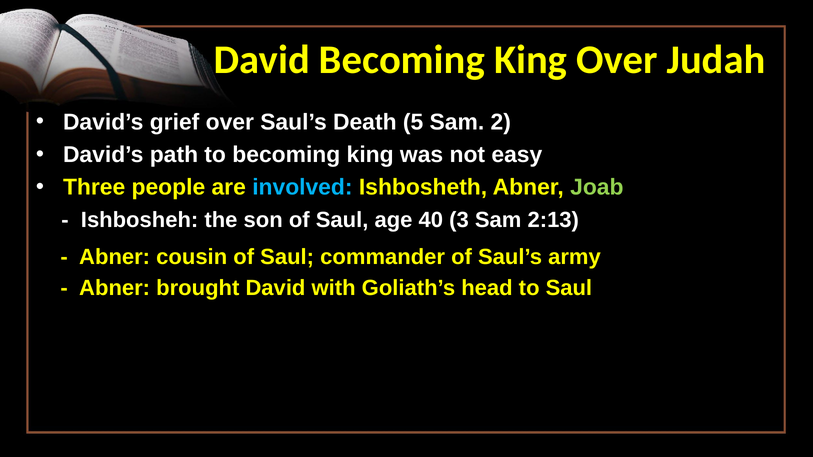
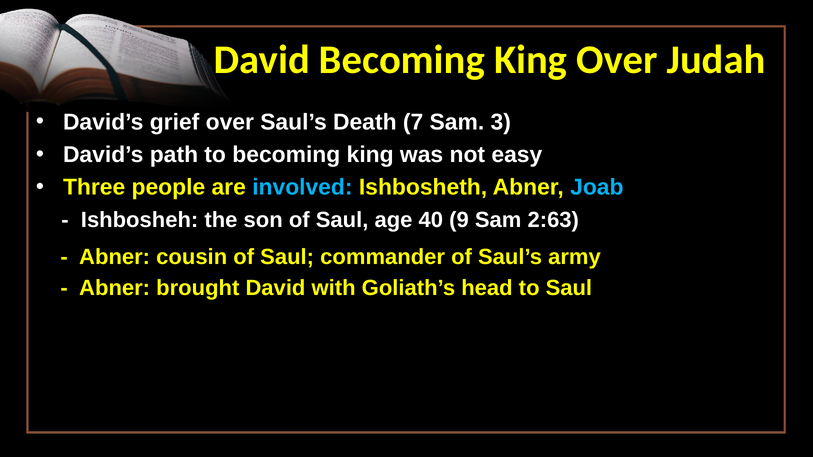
5: 5 -> 7
2: 2 -> 3
Joab colour: light green -> light blue
3: 3 -> 9
2:13: 2:13 -> 2:63
